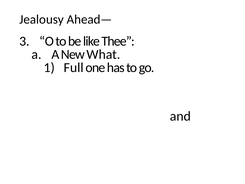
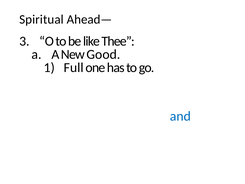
Jealousy: Jealousy -> Spiritual
What: What -> Good
and colour: black -> blue
